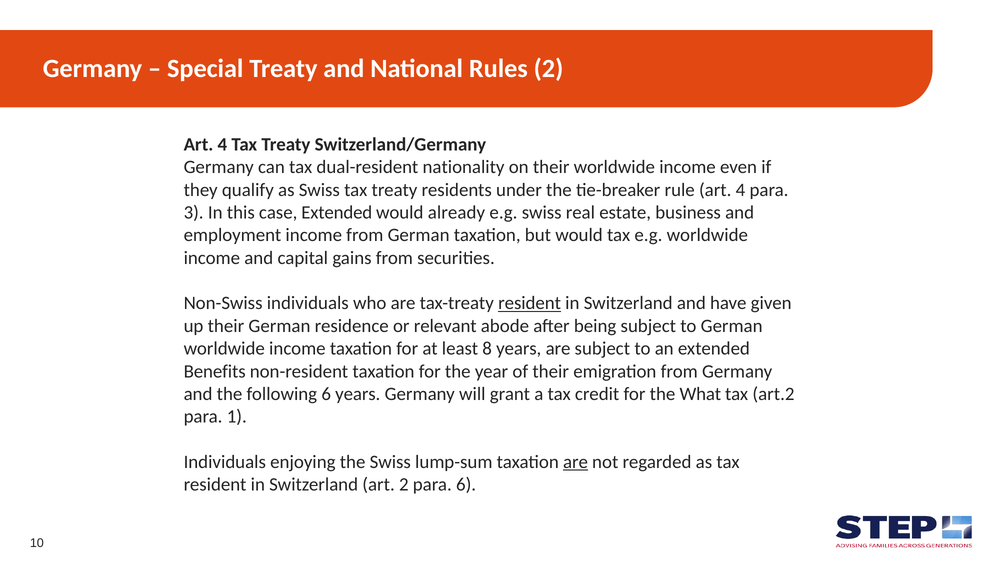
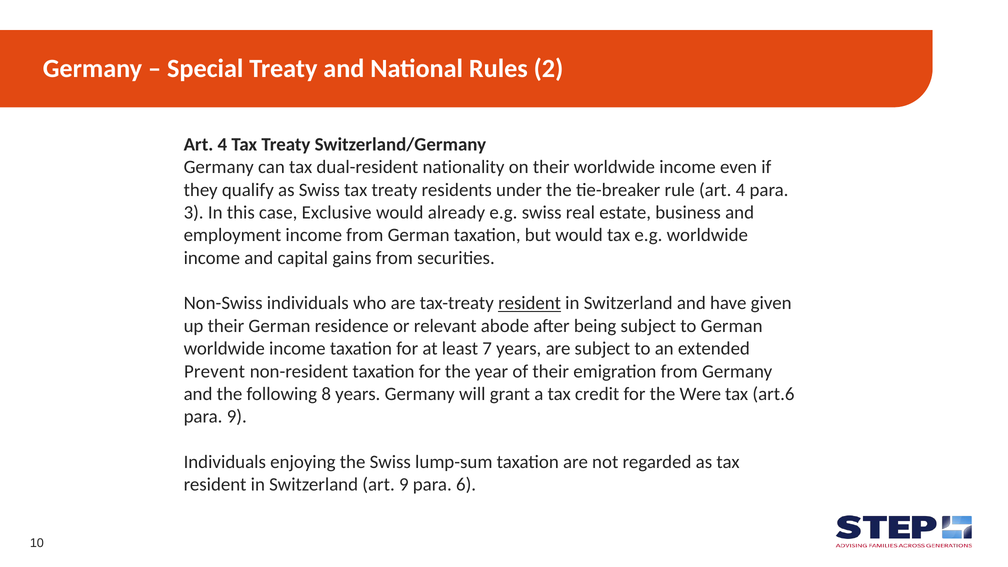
case Extended: Extended -> Exclusive
8: 8 -> 7
Benefits: Benefits -> Prevent
following 6: 6 -> 8
What: What -> Were
art.2: art.2 -> art.6
para 1: 1 -> 9
are at (576, 462) underline: present -> none
art 2: 2 -> 9
